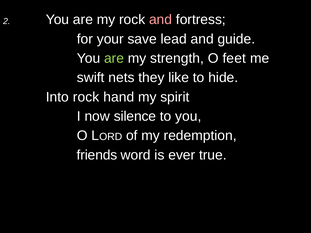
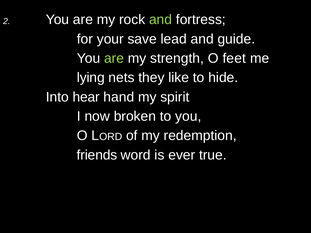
and at (161, 20) colour: pink -> light green
swift: swift -> lying
Into rock: rock -> hear
silence: silence -> broken
